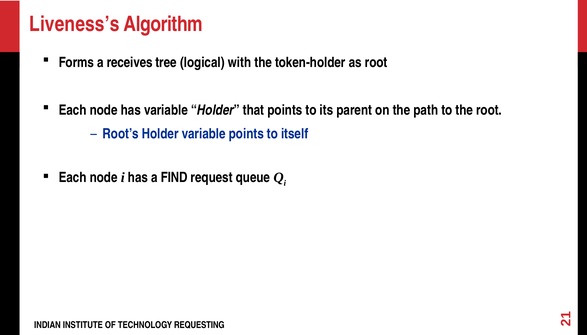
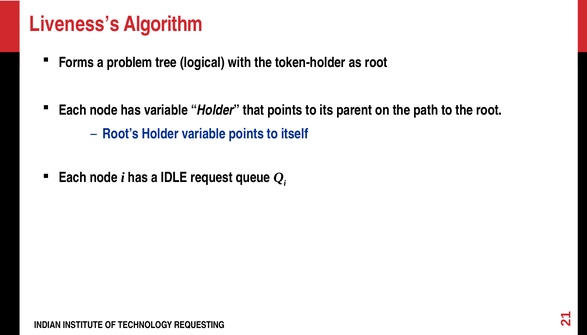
receives: receives -> problem
FIND: FIND -> IDLE
